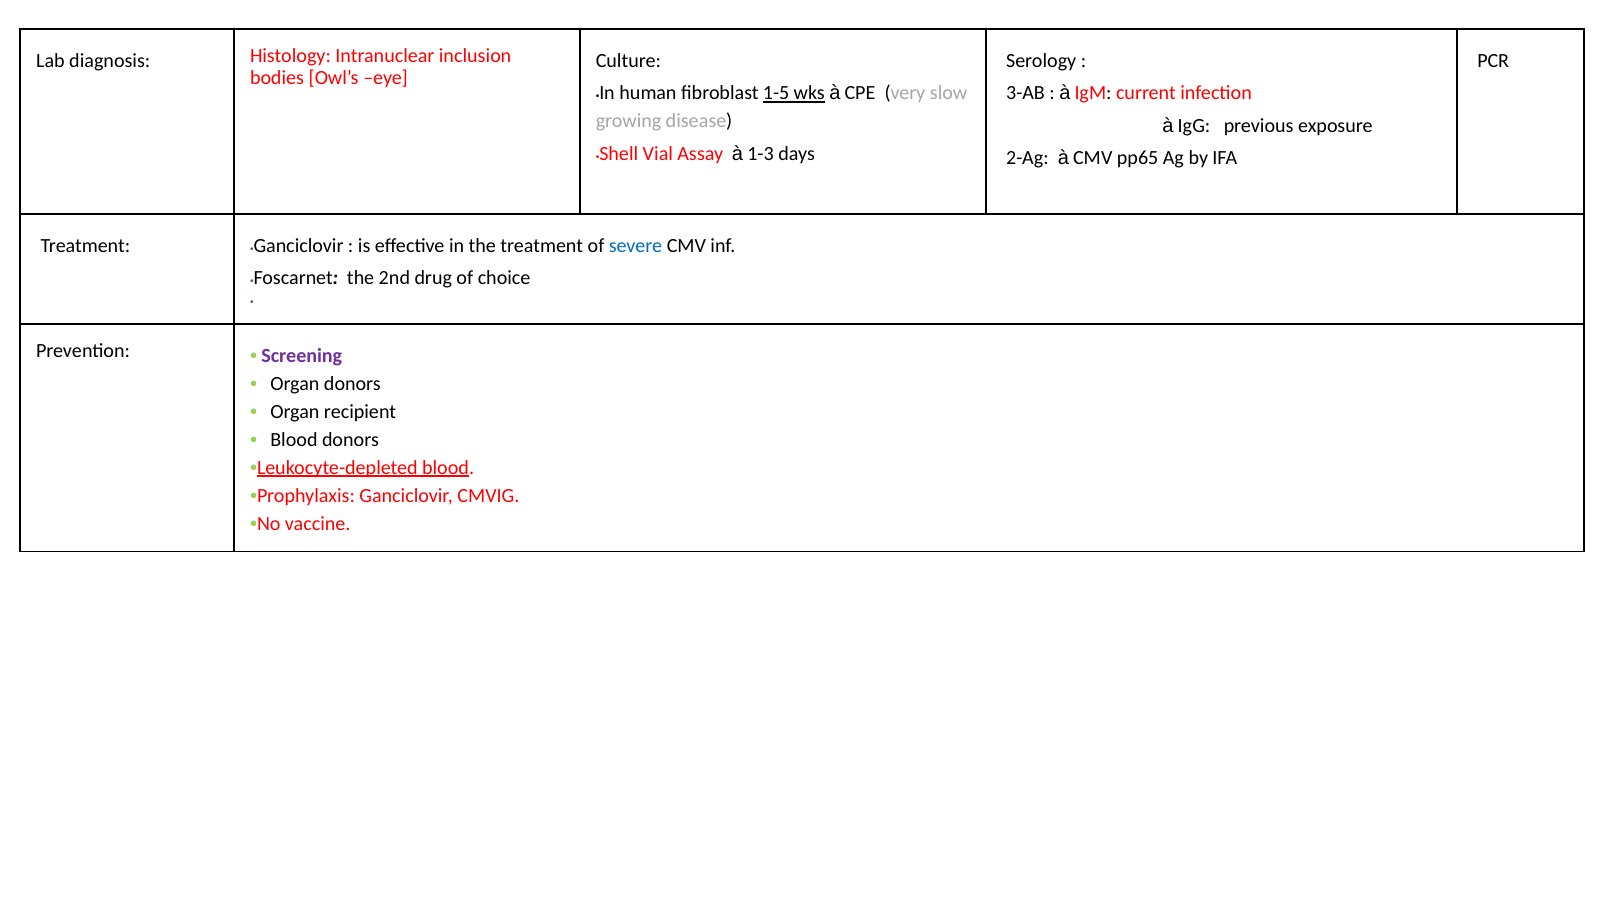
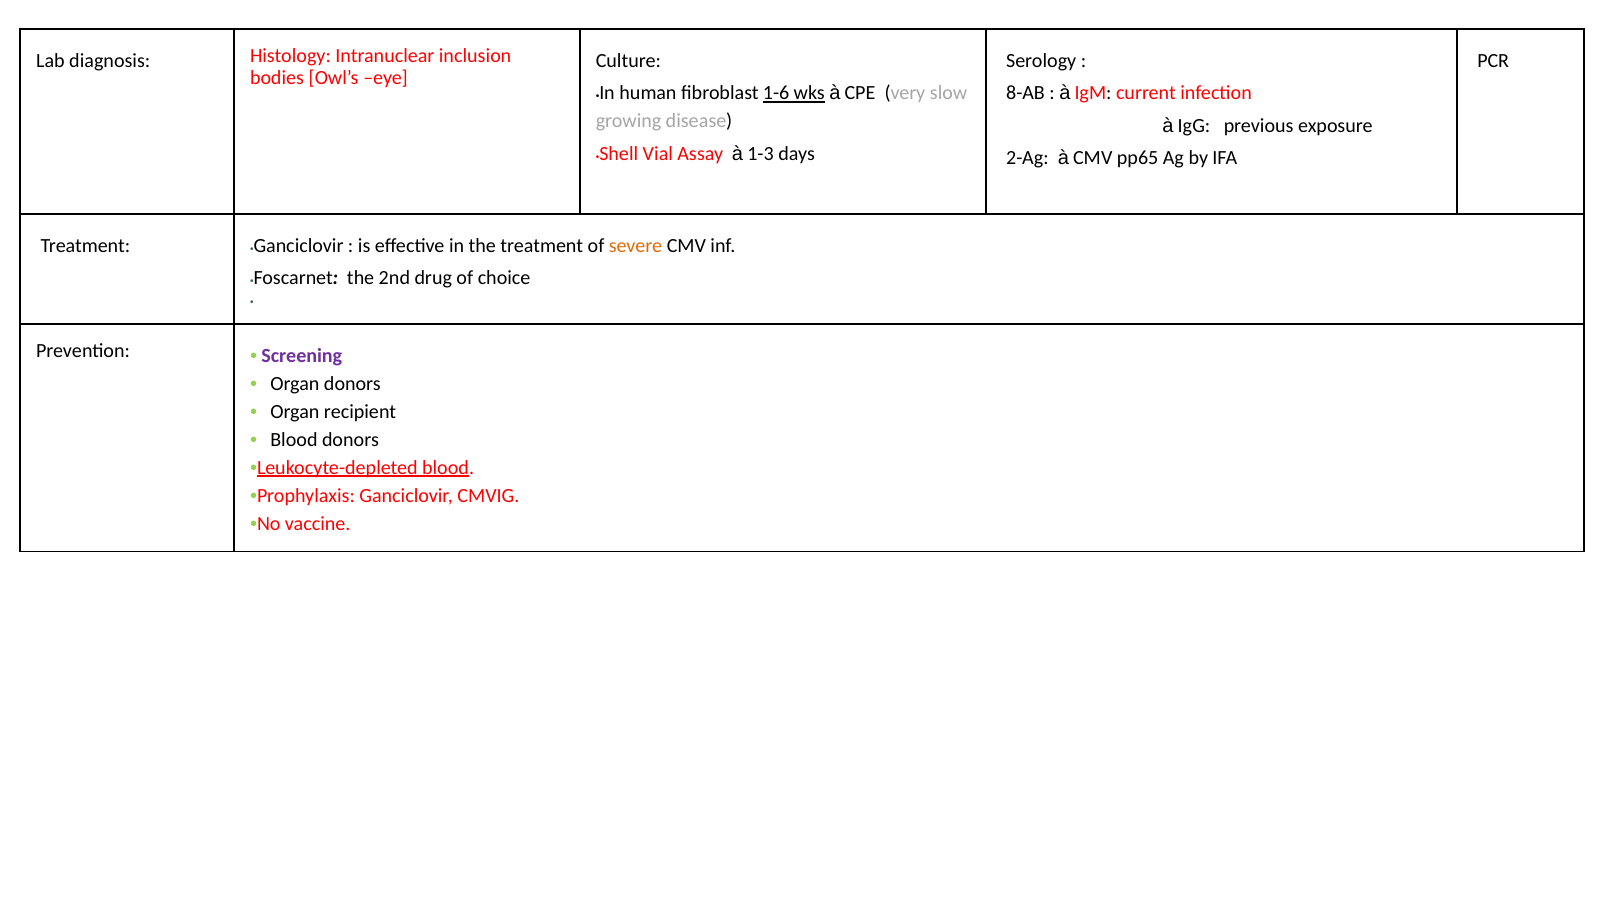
3-AB: 3-AB -> 8-AB
1-5: 1-5 -> 1-6
severe colour: blue -> orange
